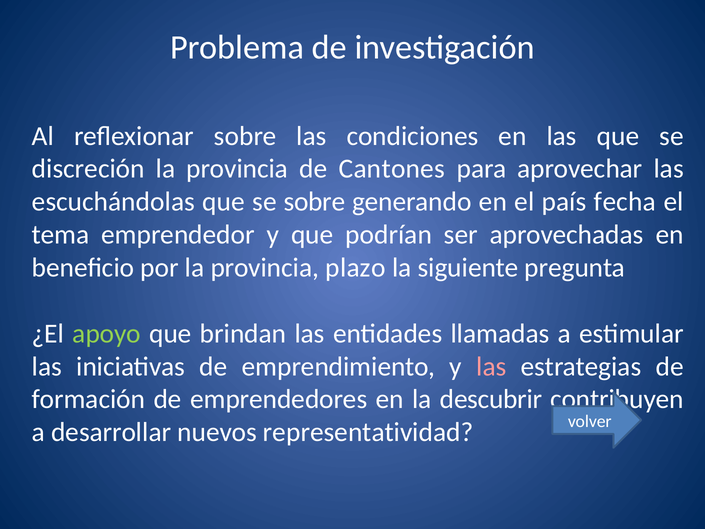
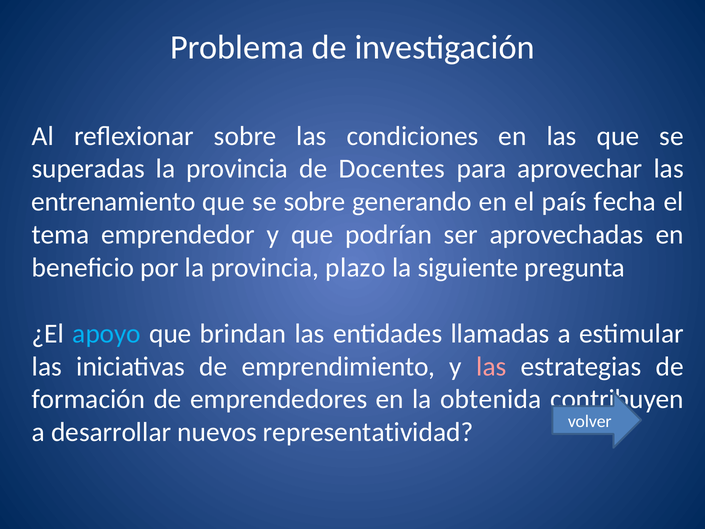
discreción: discreción -> superadas
Cantones: Cantones -> Docentes
escuchándolas: escuchándolas -> entrenamiento
apoyo colour: light green -> light blue
descubrir: descubrir -> obtenida
